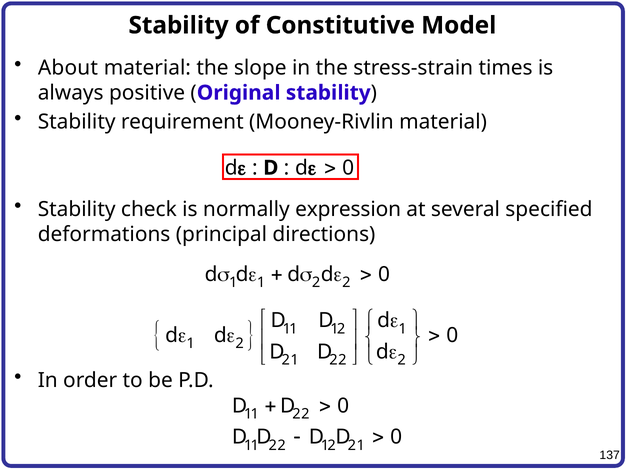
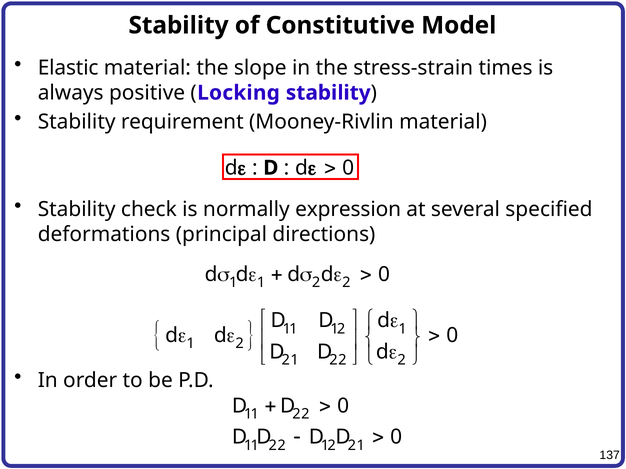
About: About -> Elastic
Original: Original -> Locking
